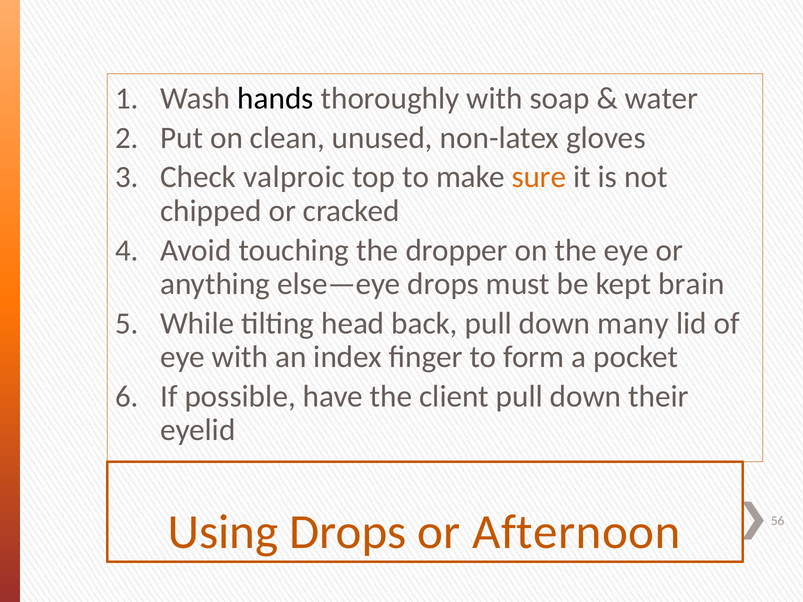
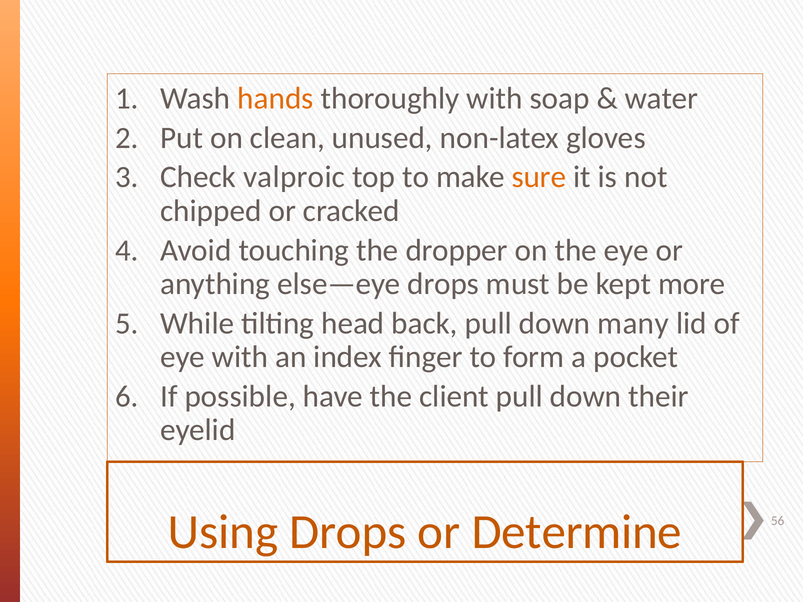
hands colour: black -> orange
brain: brain -> more
Afternoon: Afternoon -> Determine
